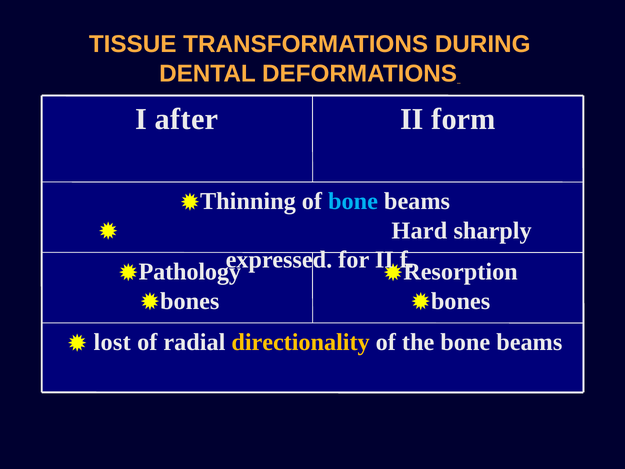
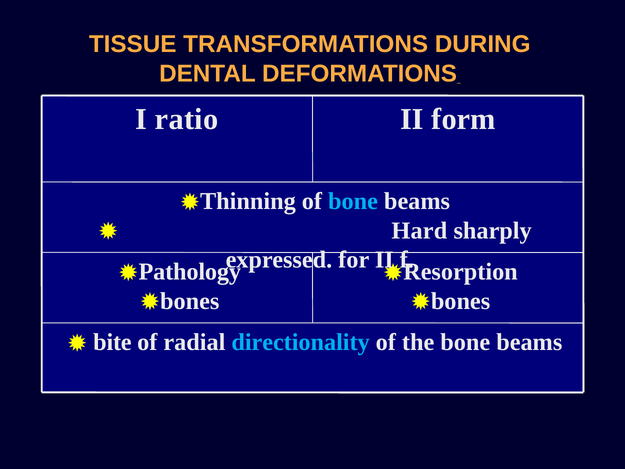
after: after -> ratio
lost: lost -> bite
directionality colour: yellow -> light blue
